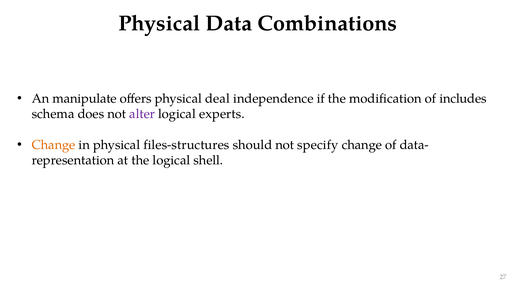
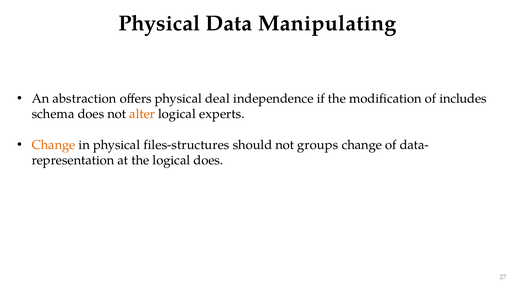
Combinations: Combinations -> Manipulating
manipulate: manipulate -> abstraction
alter colour: purple -> orange
specify: specify -> groups
logical shell: shell -> does
